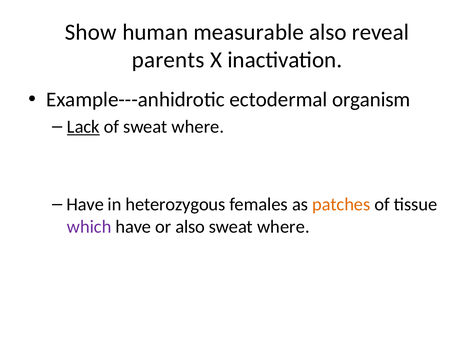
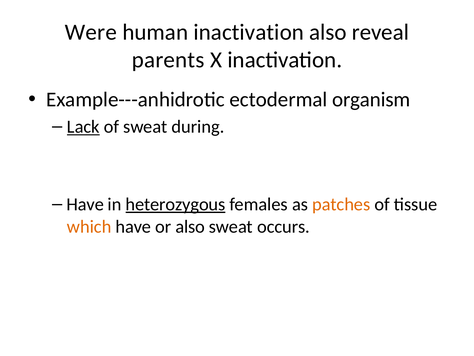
Show: Show -> Were
human measurable: measurable -> inactivation
of sweat where: where -> during
heterozygous underline: none -> present
which colour: purple -> orange
where at (283, 226): where -> occurs
